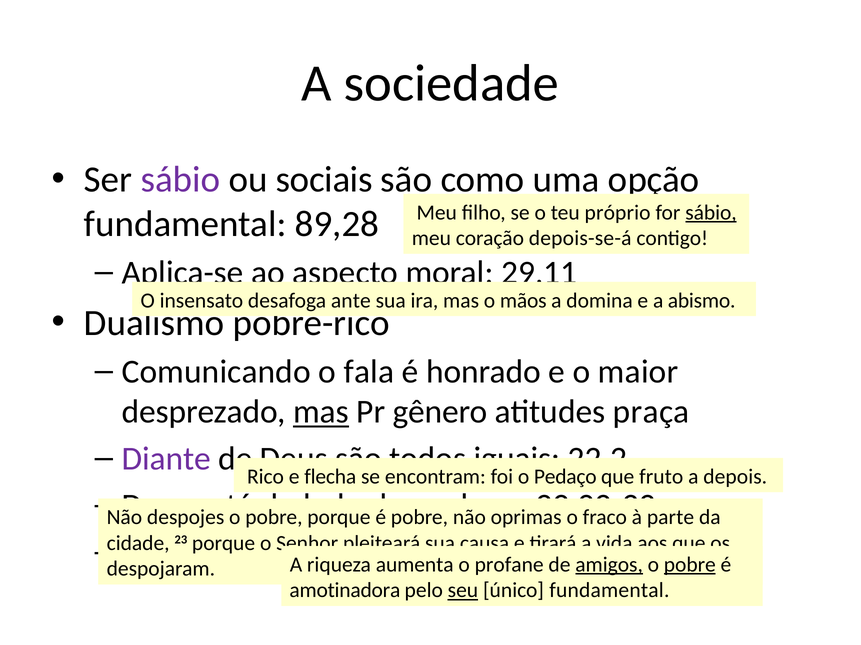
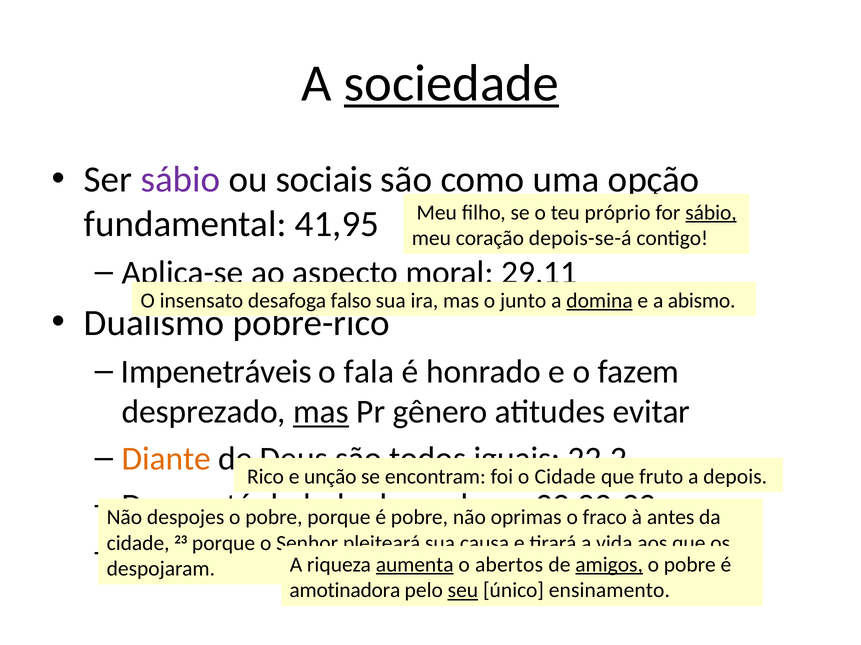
sociedade underline: none -> present
89,28: 89,28 -> 41,95
ante: ante -> falso
mãos: mãos -> junto
domina underline: none -> present
Comunicando: Comunicando -> Impenetráveis
maior: maior -> fazem
praça: praça -> evitar
Diante colour: purple -> orange
flecha: flecha -> unção
Pedaço at (565, 477): Pedaço -> Cidade
parte: parte -> antes
aumenta underline: none -> present
profane: profane -> abertos
pobre at (690, 565) underline: present -> none
único fundamental: fundamental -> ensinamento
